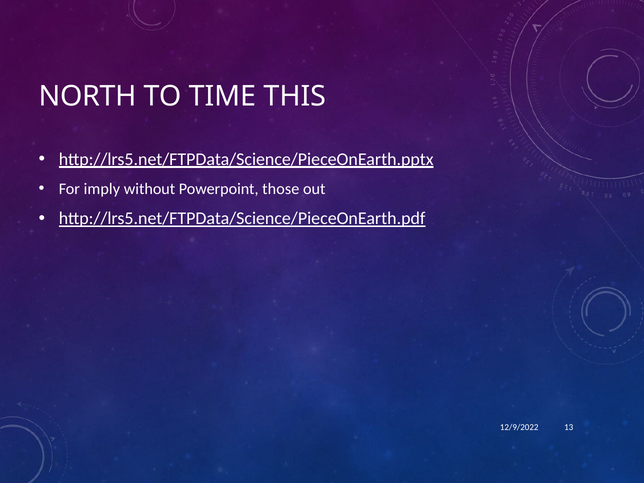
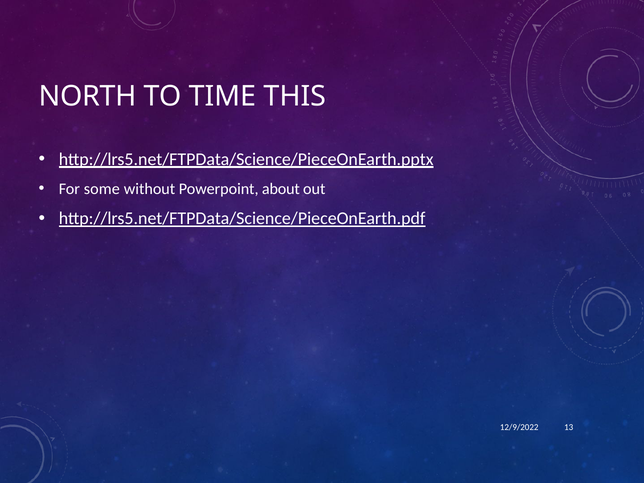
imply: imply -> some
those: those -> about
